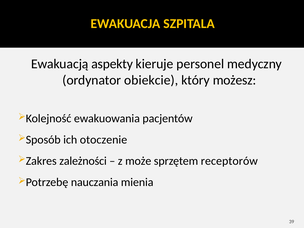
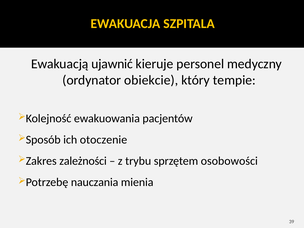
aspekty: aspekty -> ujawnić
możesz: możesz -> tempie
może: może -> trybu
receptorów: receptorów -> osobowości
